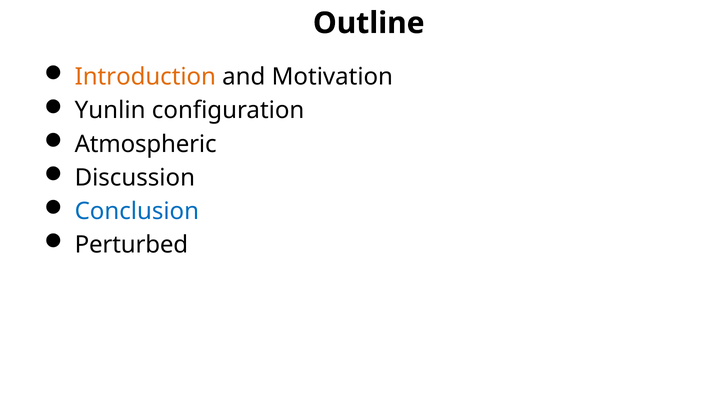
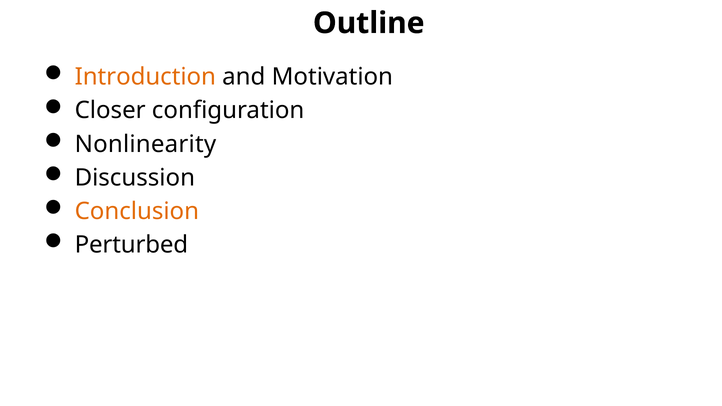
Yunlin: Yunlin -> Closer
Atmospheric: Atmospheric -> Nonlinearity
Conclusion colour: blue -> orange
